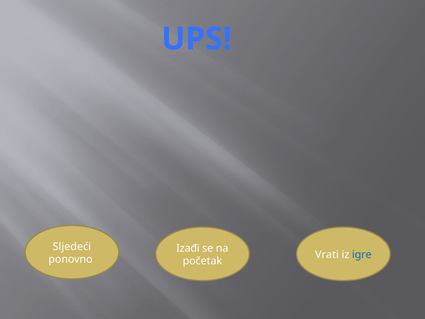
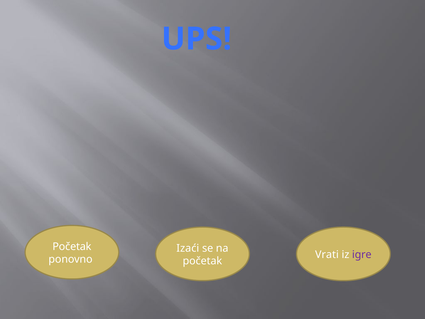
Sljedeći at (72, 246): Sljedeći -> Početak
Izađi: Izađi -> Izaći
igre colour: blue -> purple
